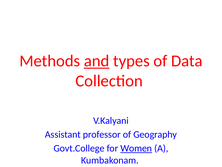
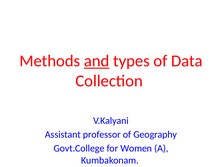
Women underline: present -> none
